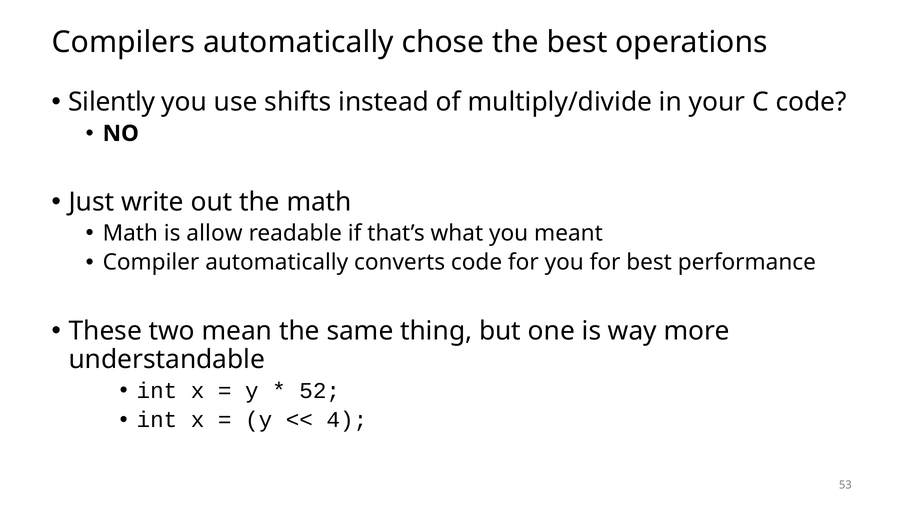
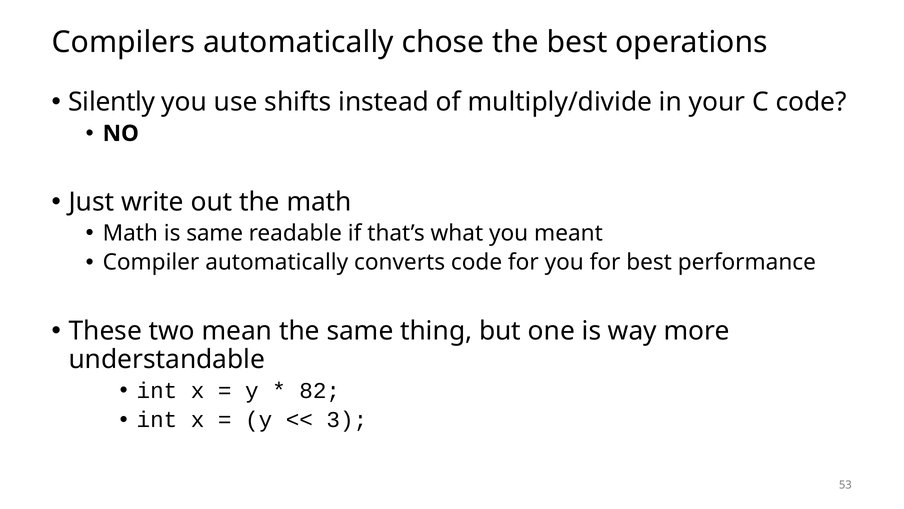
is allow: allow -> same
52: 52 -> 82
4: 4 -> 3
